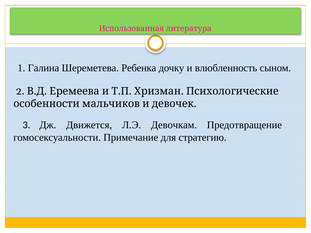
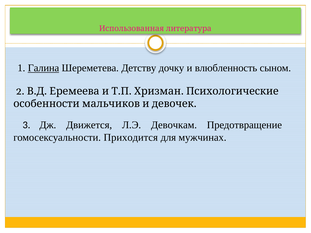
Галина underline: none -> present
Ребенка: Ребенка -> Детству
Примечание: Примечание -> Приходится
стратегию: стратегию -> мужчинах
